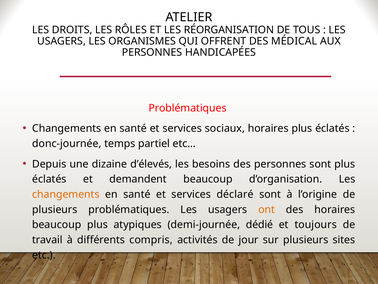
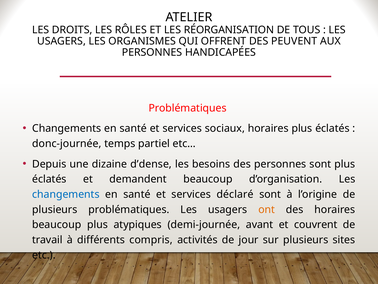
MÉDICAL: MÉDICAL -> PEUVENT
d’élevés: d’élevés -> d’dense
changements at (66, 194) colour: orange -> blue
dédié: dédié -> avant
toujours: toujours -> couvrent
